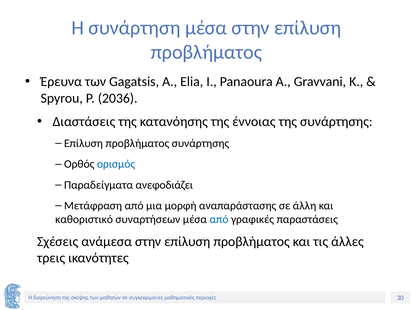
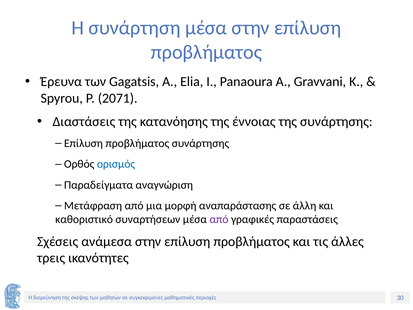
2036: 2036 -> 2071
ανεφοδιάζει: ανεφοδιάζει -> αναγνώριση
από at (219, 219) colour: blue -> purple
